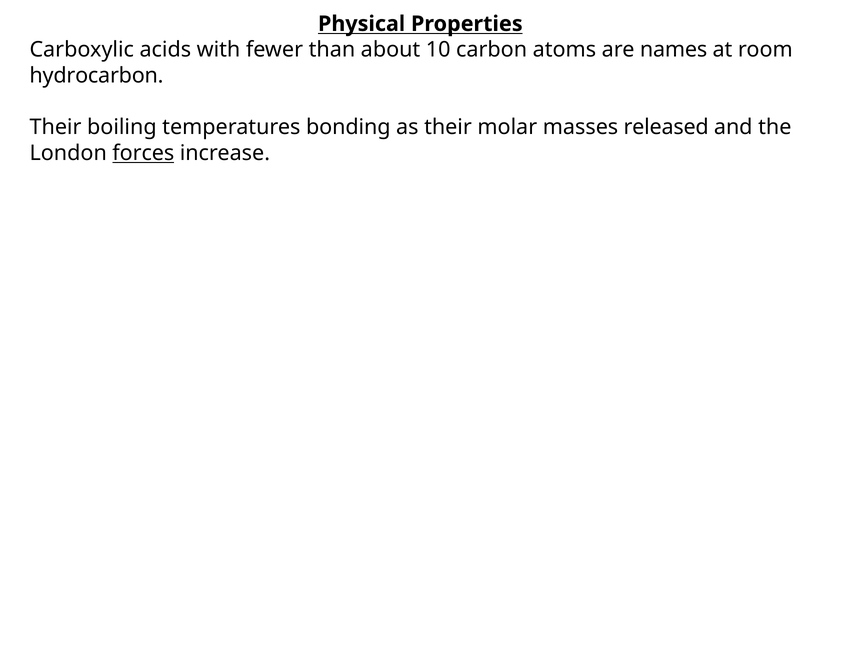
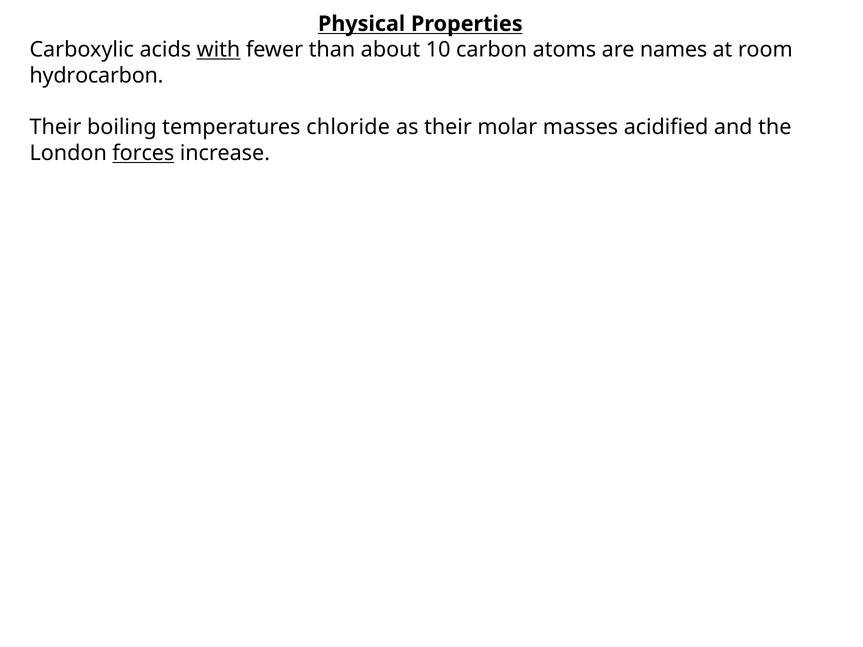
with underline: none -> present
bonding: bonding -> chloride
released: released -> acidified
